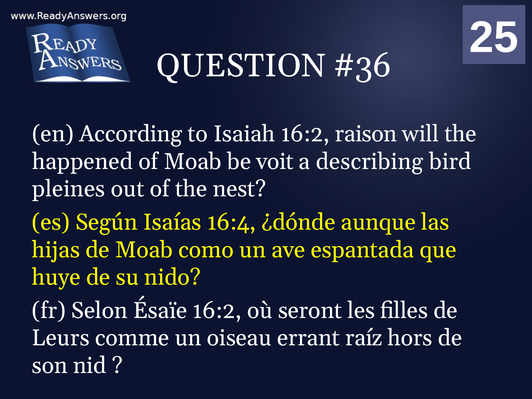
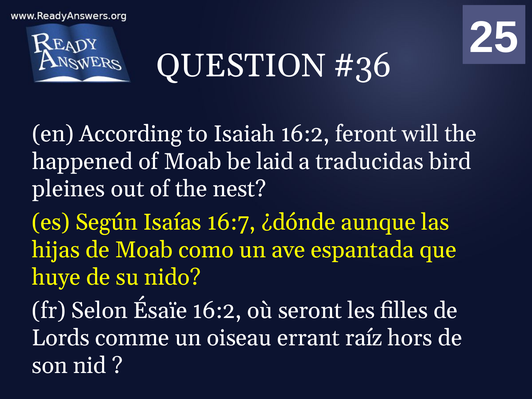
raison: raison -> feront
voit: voit -> laid
describing: describing -> traducidas
16:4: 16:4 -> 16:7
Leurs: Leurs -> Lords
